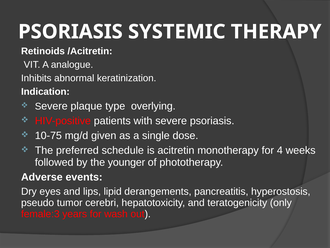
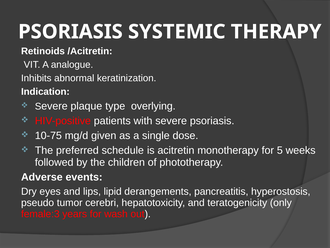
4: 4 -> 5
younger: younger -> children
